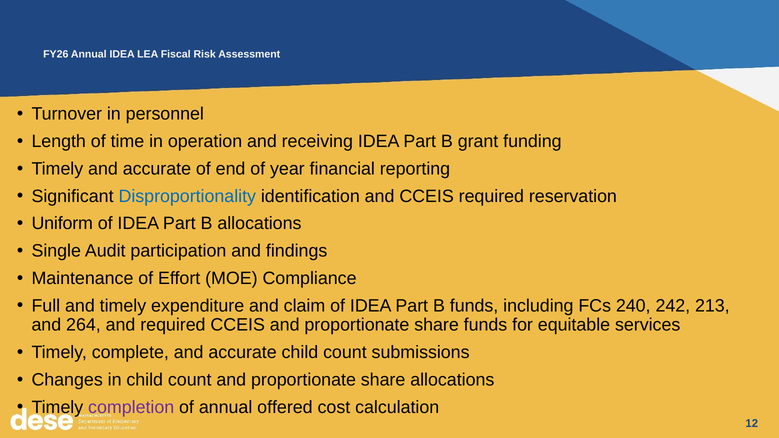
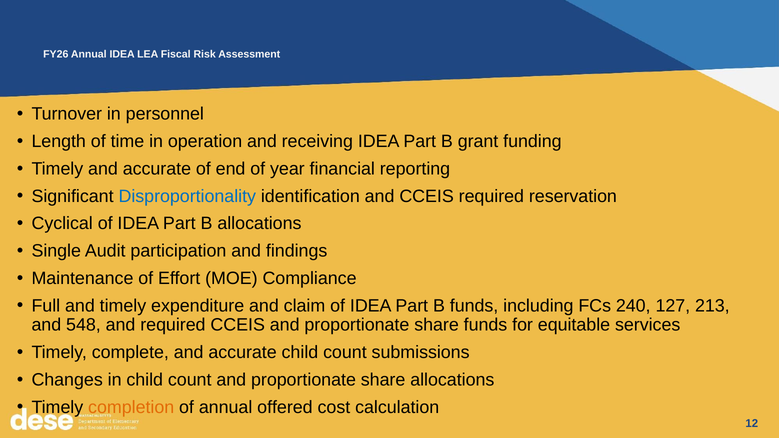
Uniform: Uniform -> Cyclical
242: 242 -> 127
264: 264 -> 548
completion colour: purple -> orange
